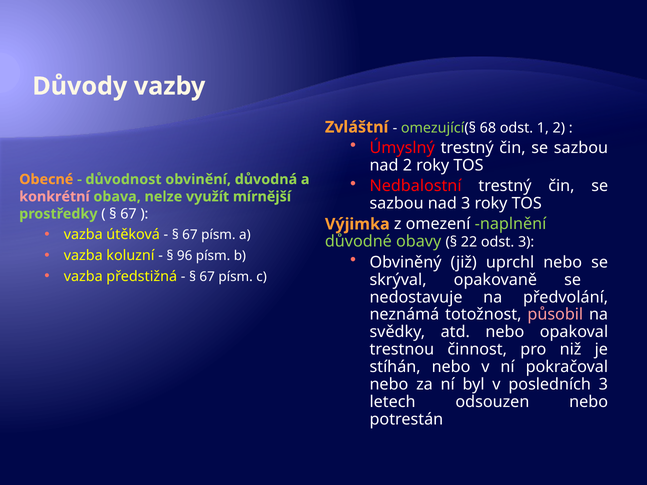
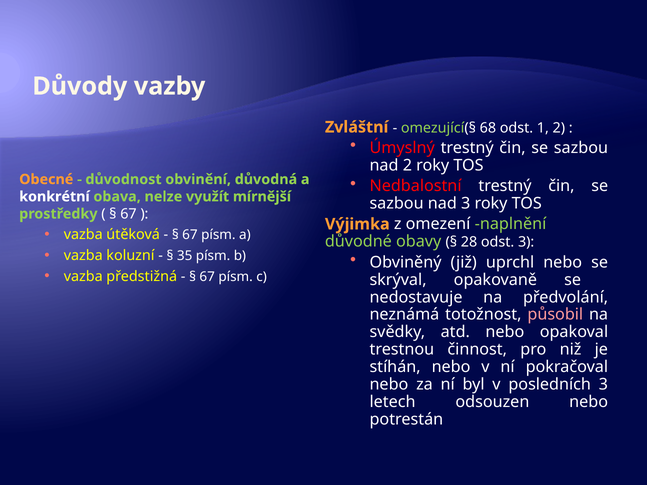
konkrétní colour: pink -> white
22: 22 -> 28
96: 96 -> 35
